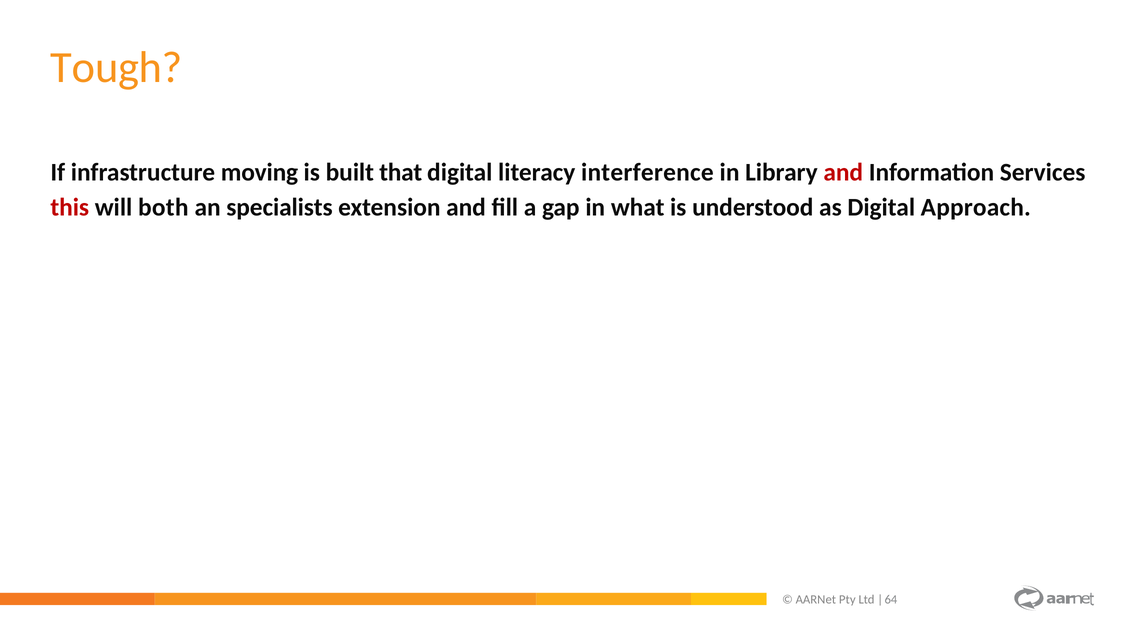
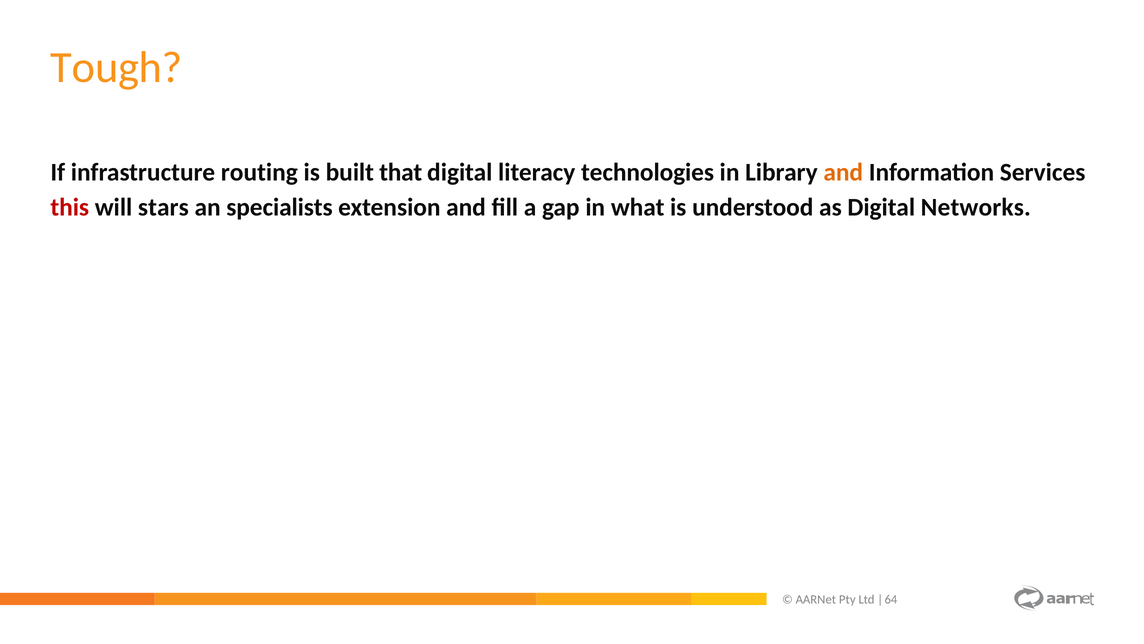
moving: moving -> routing
interference: interference -> technologies
and at (843, 172) colour: red -> orange
both: both -> stars
Approach: Approach -> Networks
